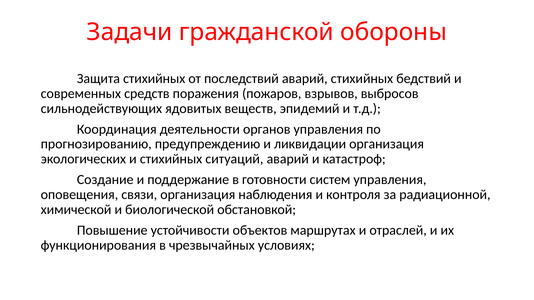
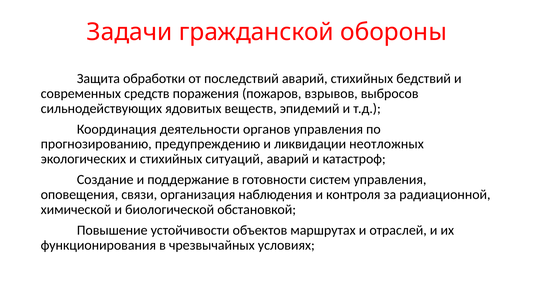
Защита стихийных: стихийных -> обработки
ликвидации организация: организация -> неотложных
